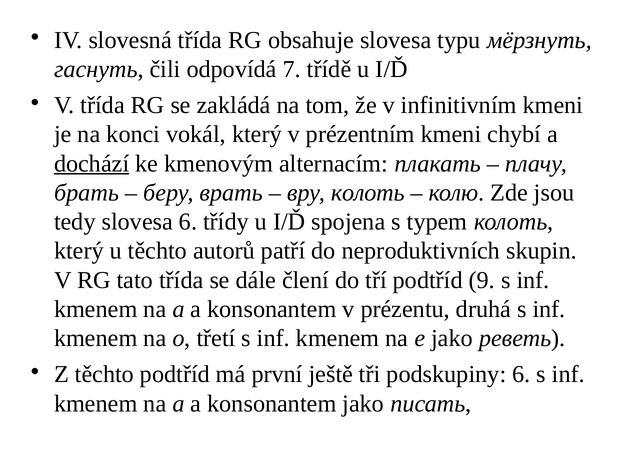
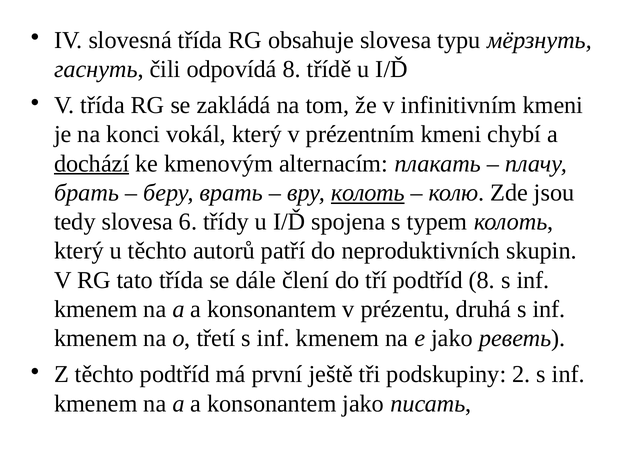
odpovídá 7: 7 -> 8
колоть at (368, 193) underline: none -> present
podtříd 9: 9 -> 8
podskupiny 6: 6 -> 2
